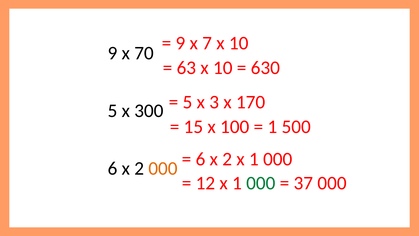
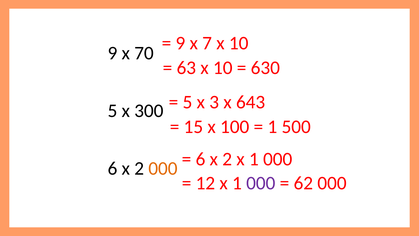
170: 170 -> 643
000 at (261, 183) colour: green -> purple
37: 37 -> 62
